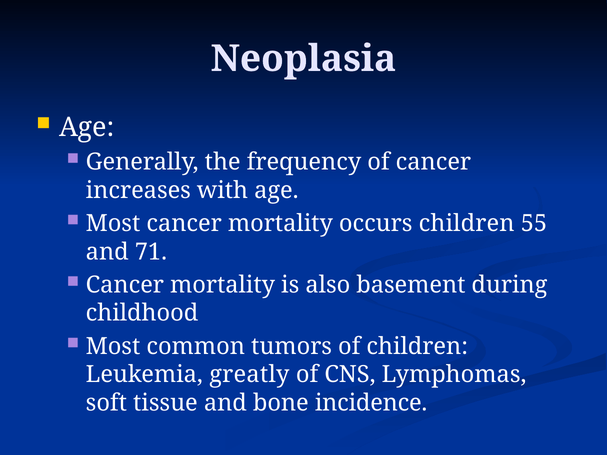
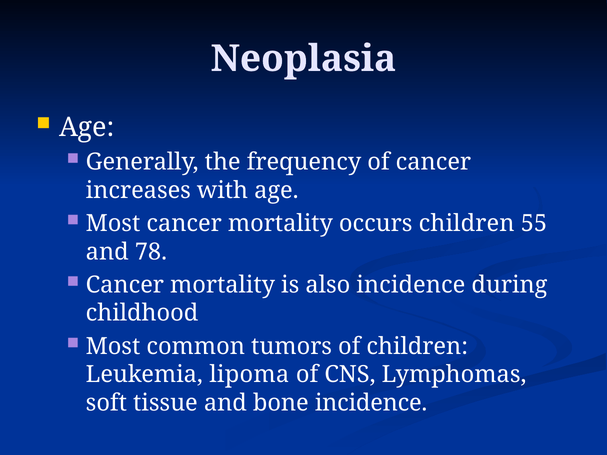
71: 71 -> 78
also basement: basement -> incidence
greatly: greatly -> lipoma
